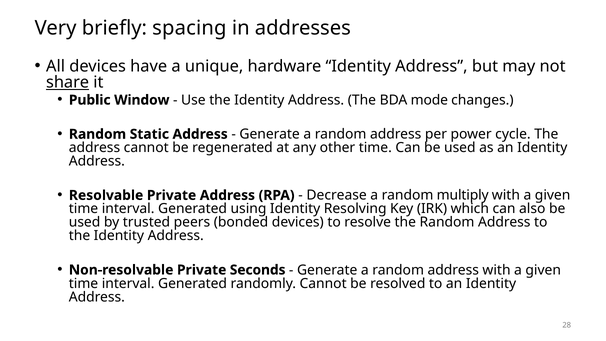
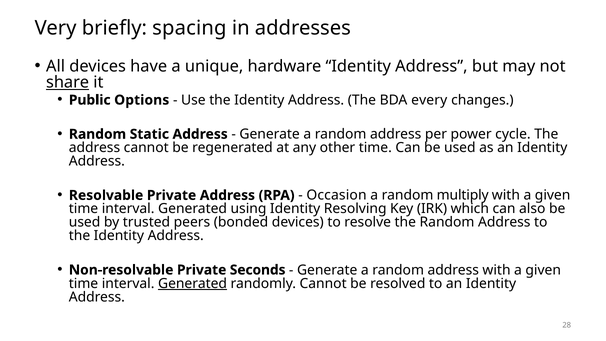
Window: Window -> Options
mode: mode -> every
Decrease: Decrease -> Occasion
Generated at (193, 283) underline: none -> present
